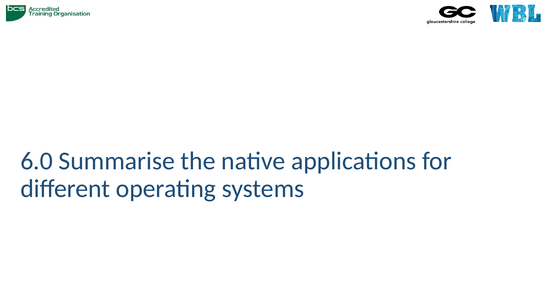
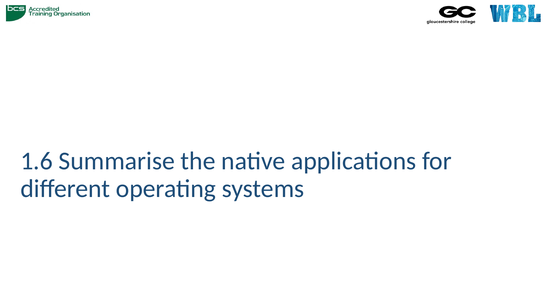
6.0: 6.0 -> 1.6
